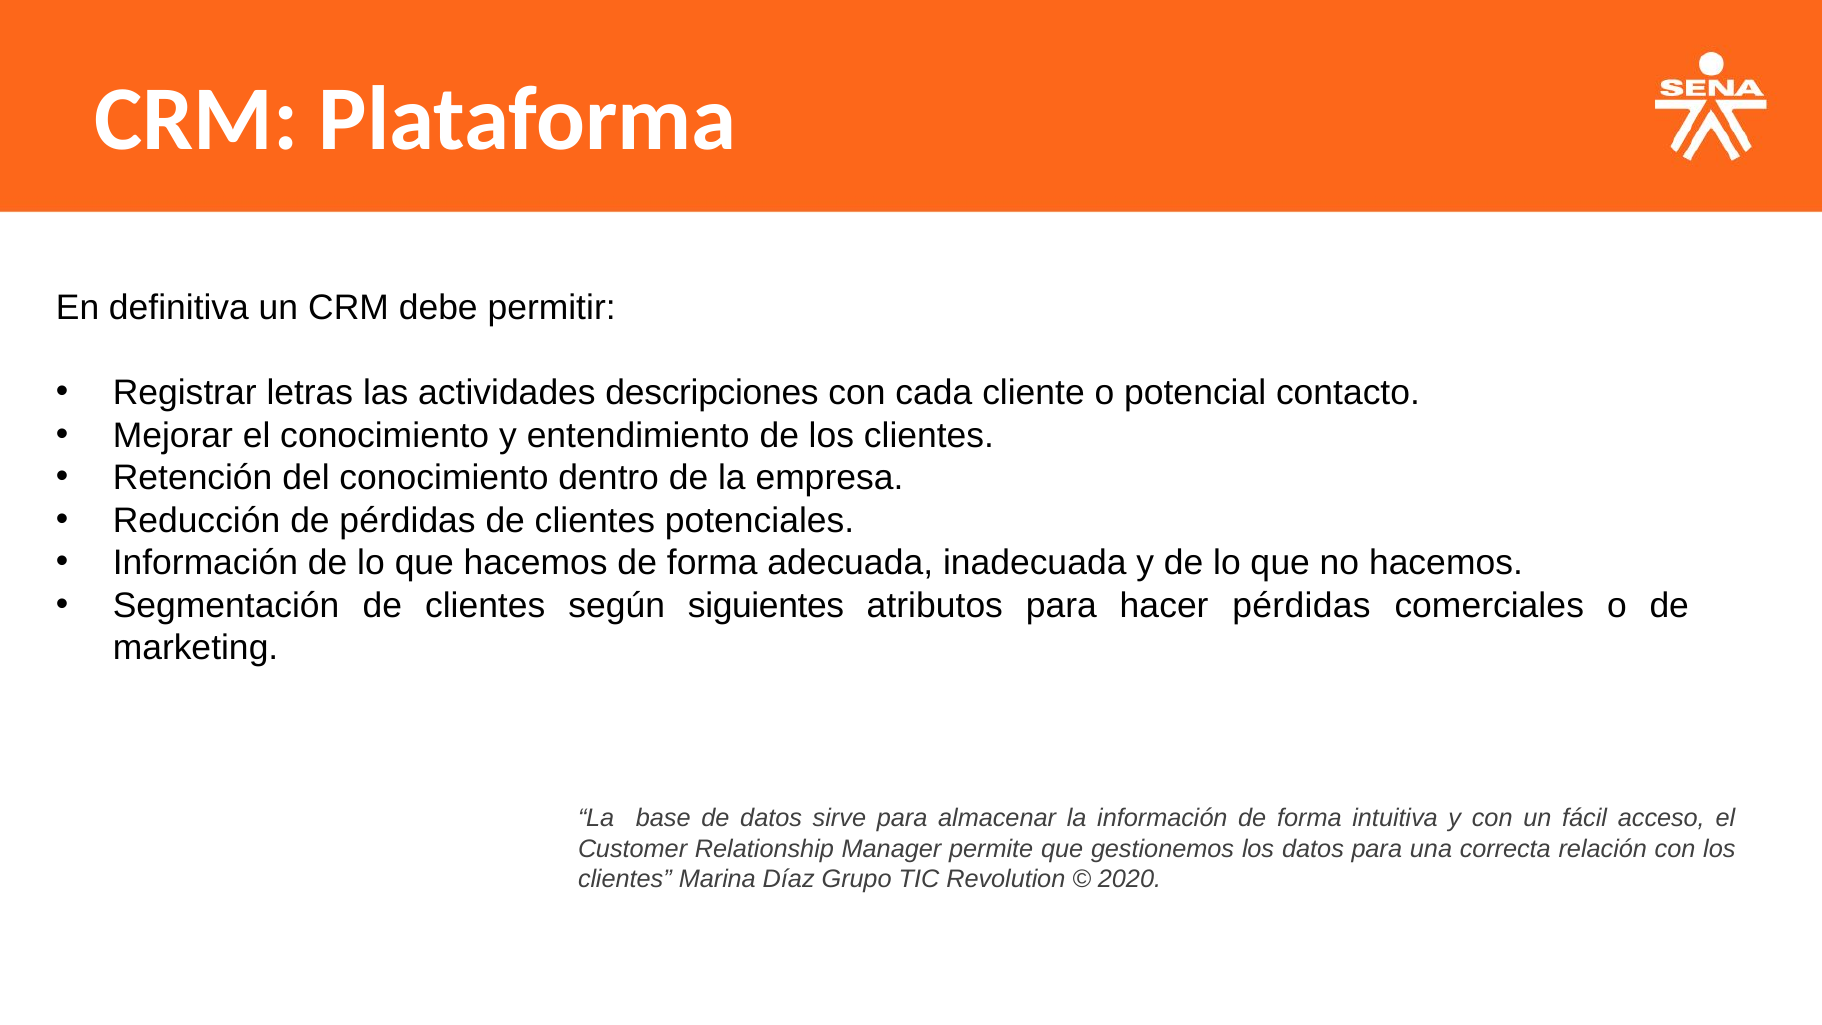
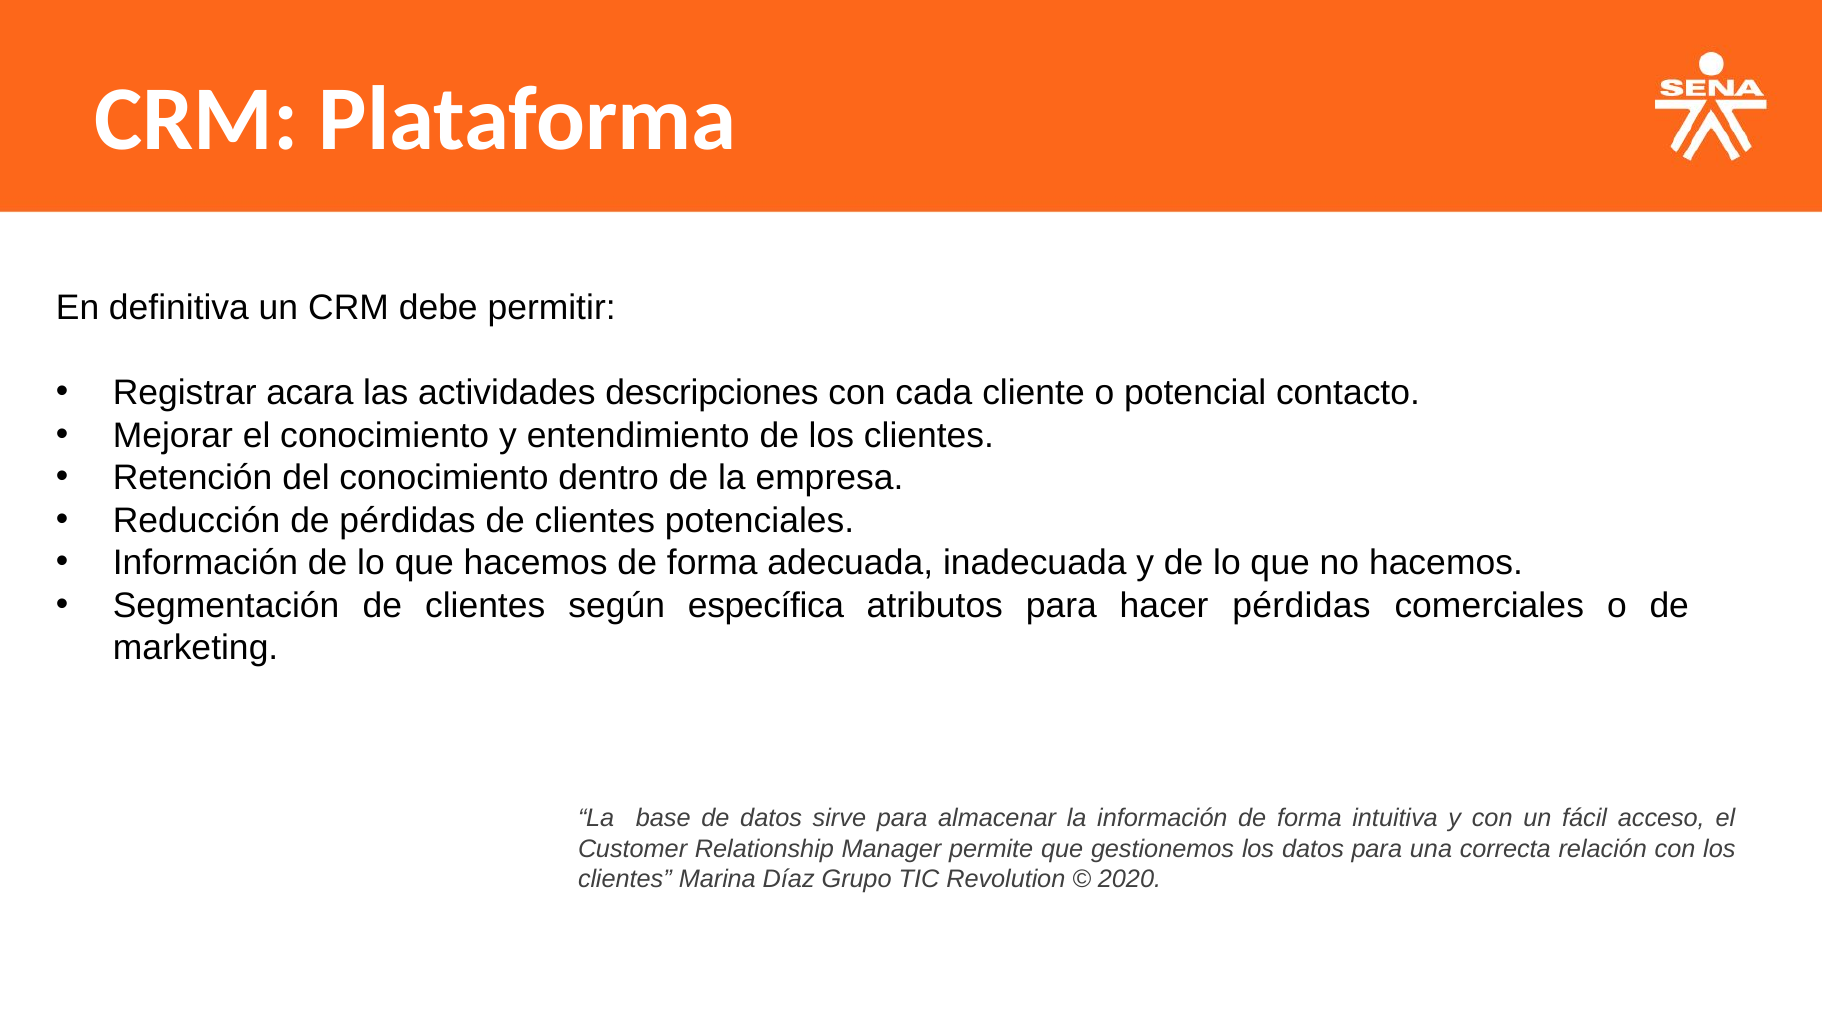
letras: letras -> acara
siguientes: siguientes -> específica
